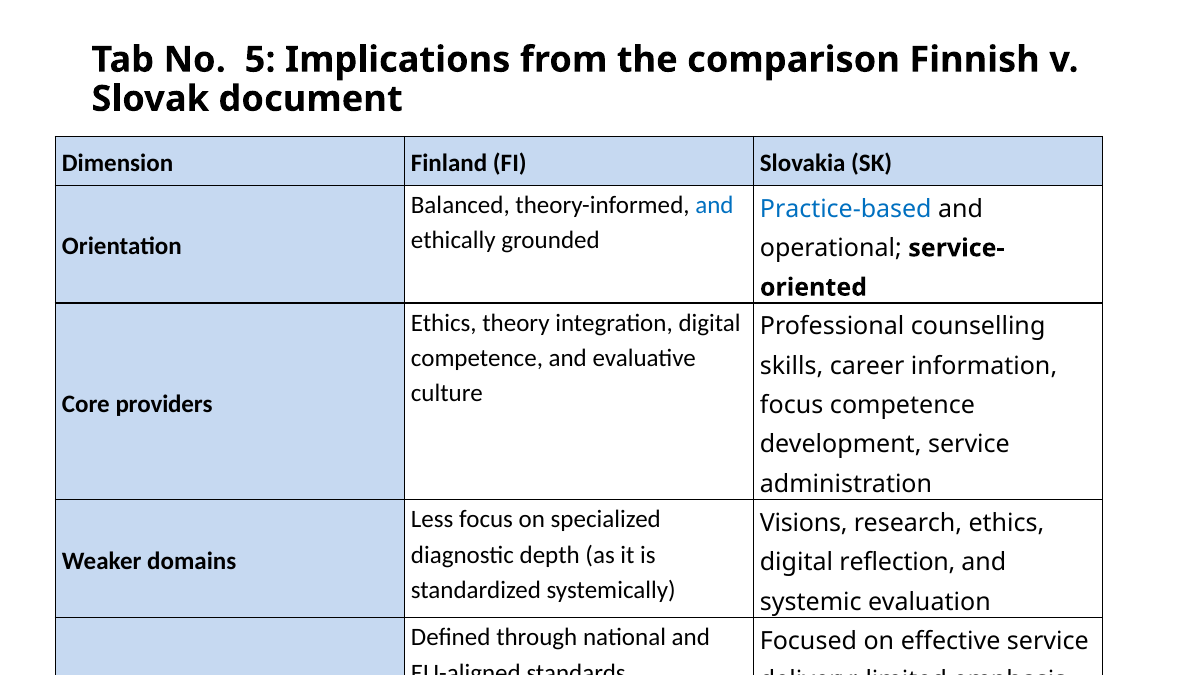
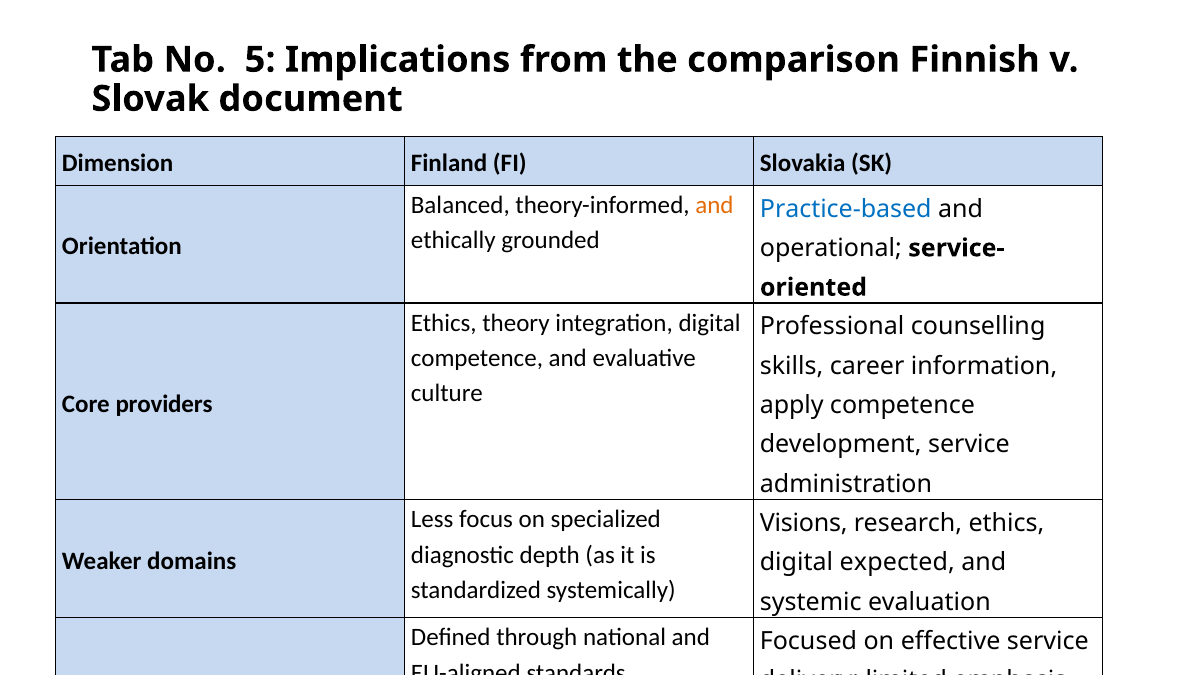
and at (714, 205) colour: blue -> orange
focus at (792, 405): focus -> apply
digital reflection: reflection -> expected
